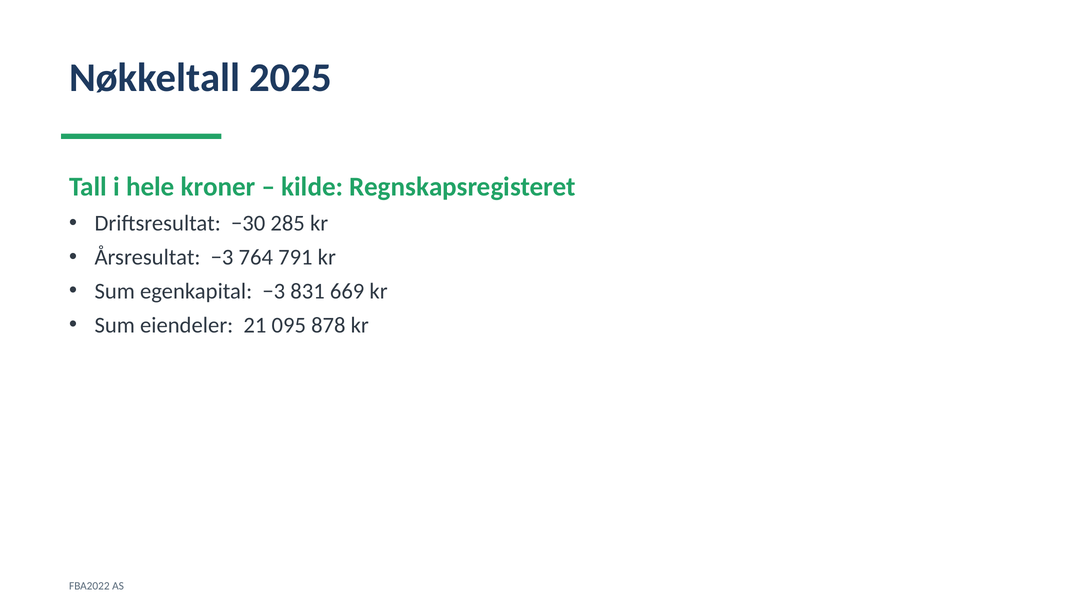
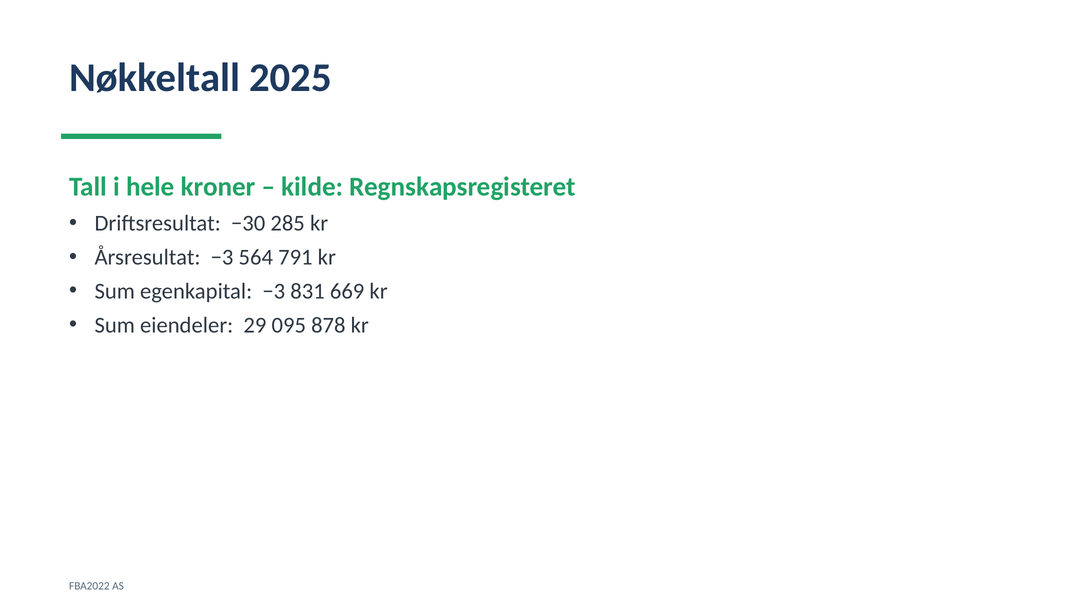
764: 764 -> 564
21: 21 -> 29
